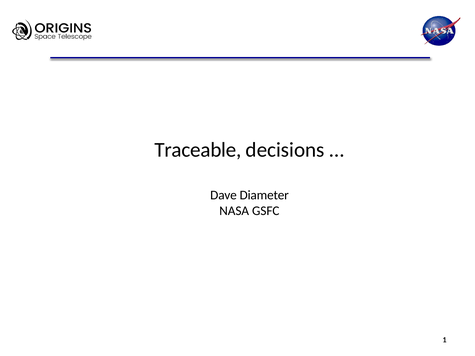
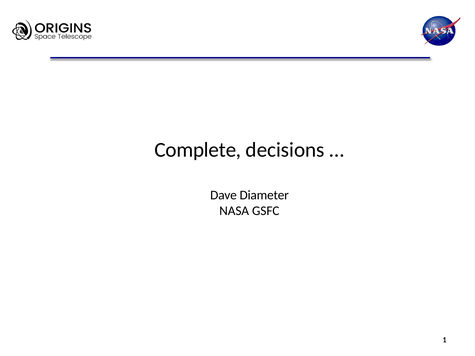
Traceable: Traceable -> Complete
